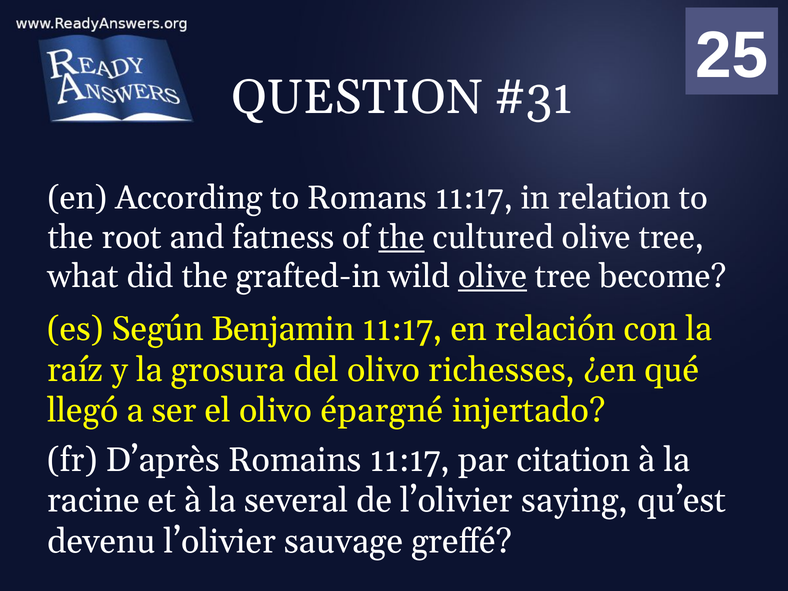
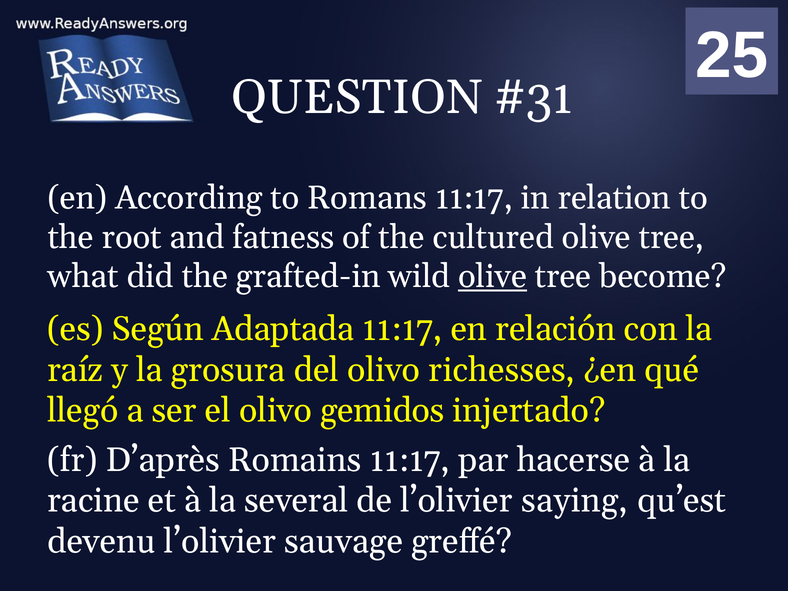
the at (402, 237) underline: present -> none
Benjamin: Benjamin -> Adaptada
épargné: épargné -> gemidos
citation: citation -> hacerse
